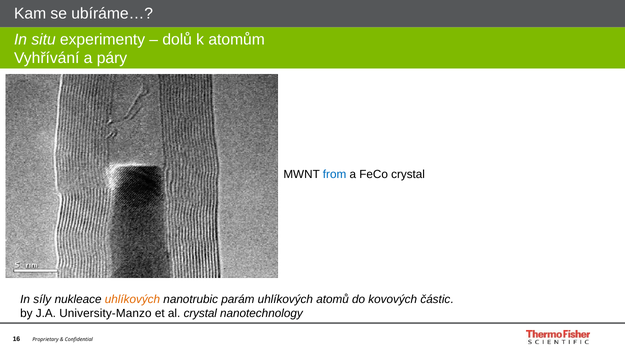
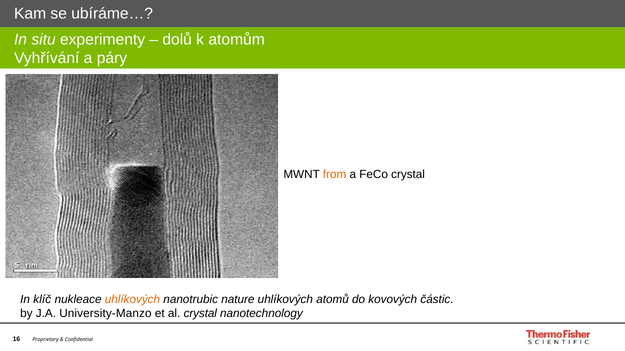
from colour: blue -> orange
síly: síly -> klíč
parám: parám -> nature
